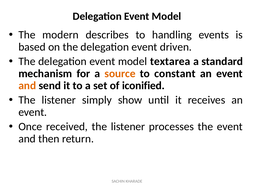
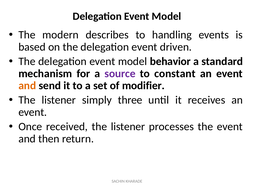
textarea: textarea -> behavior
source colour: orange -> purple
iconified: iconified -> modifier
show: show -> three
